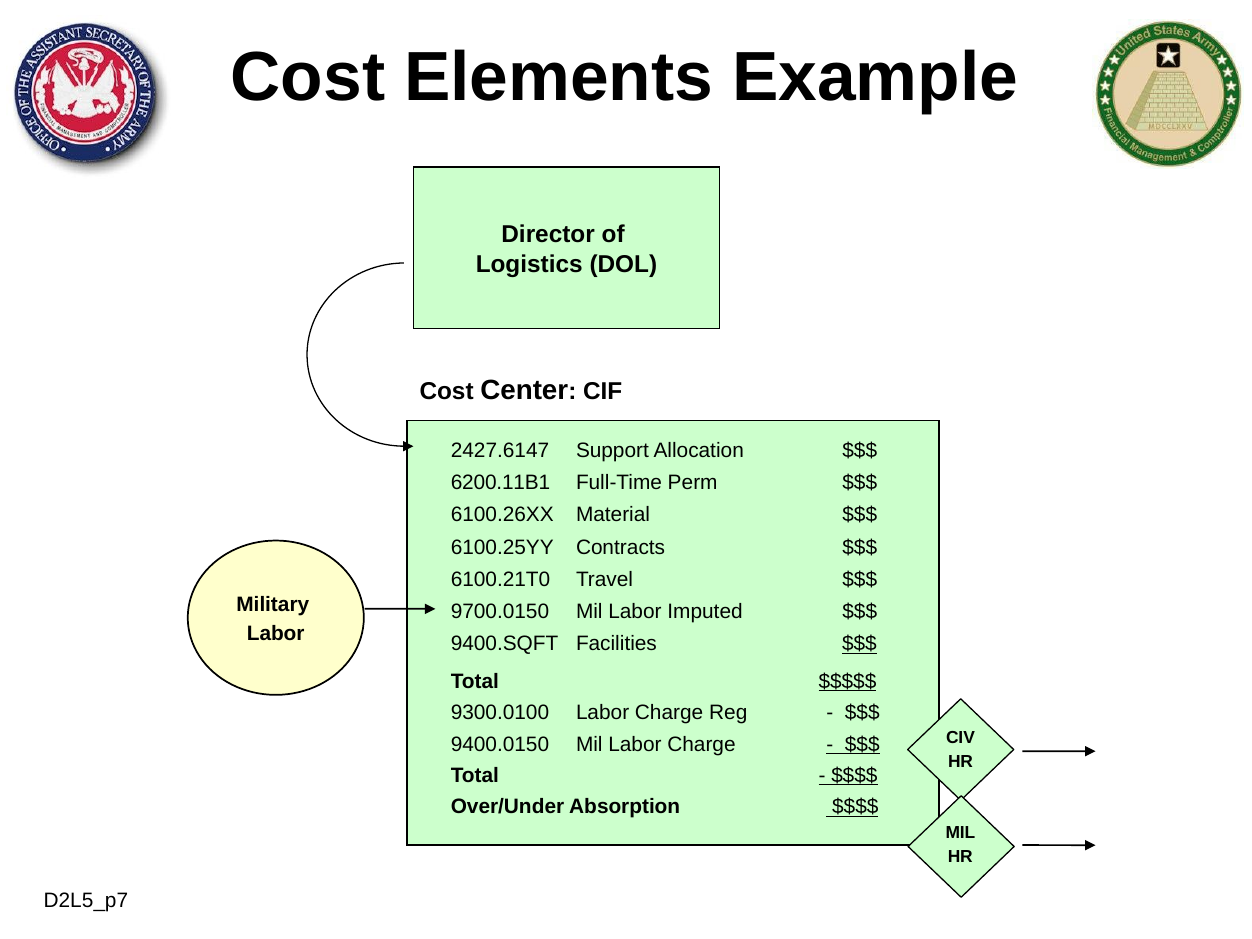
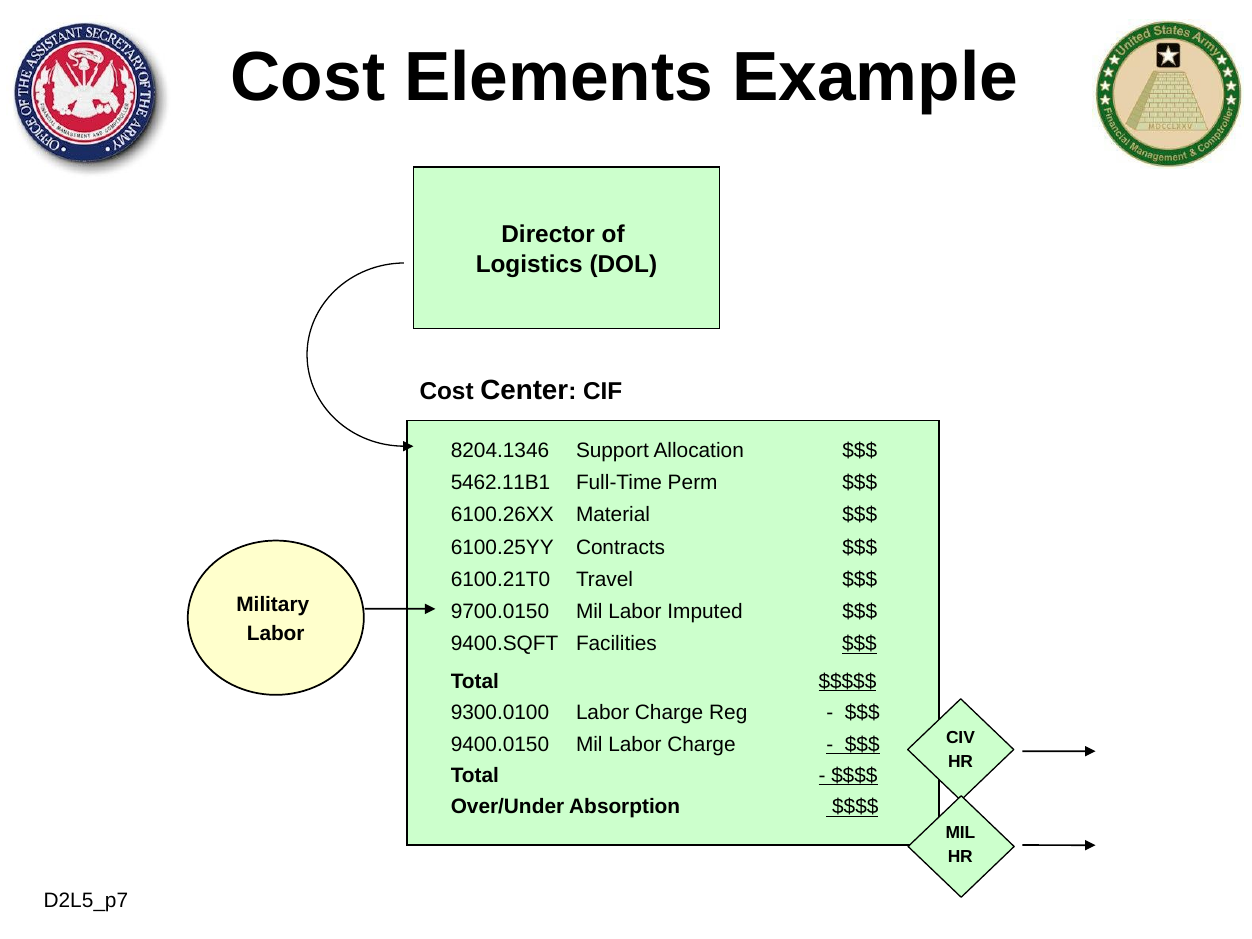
2427.6147: 2427.6147 -> 8204.1346
6200.11B1: 6200.11B1 -> 5462.11B1
